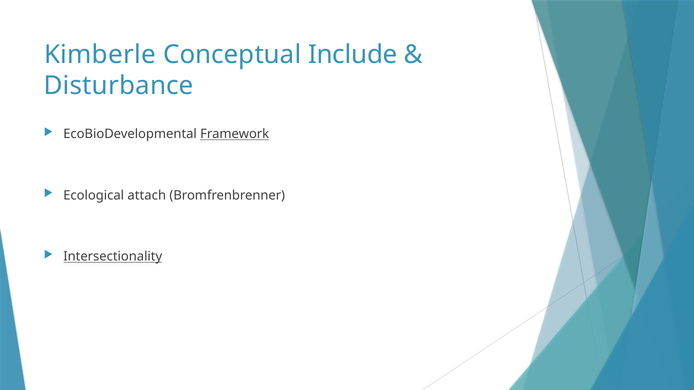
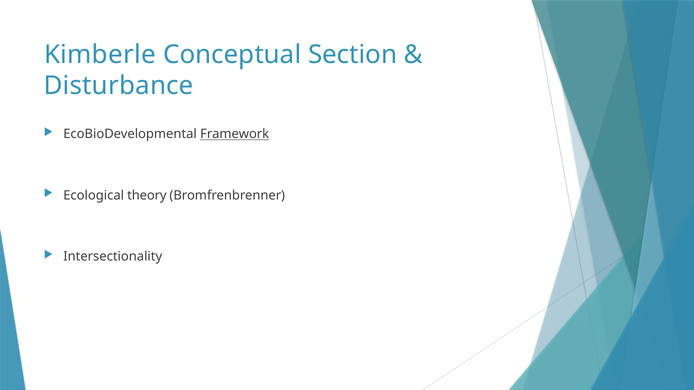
Include: Include -> Section
attach: attach -> theory
Intersectionality underline: present -> none
